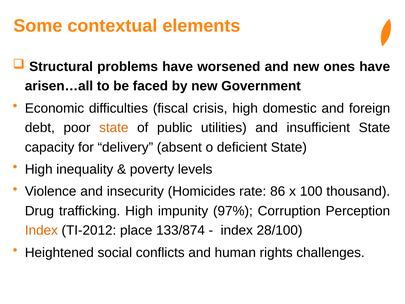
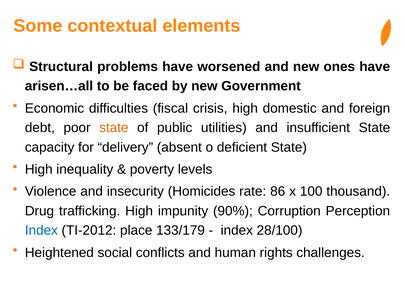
97%: 97% -> 90%
Index at (41, 230) colour: orange -> blue
133/874: 133/874 -> 133/179
